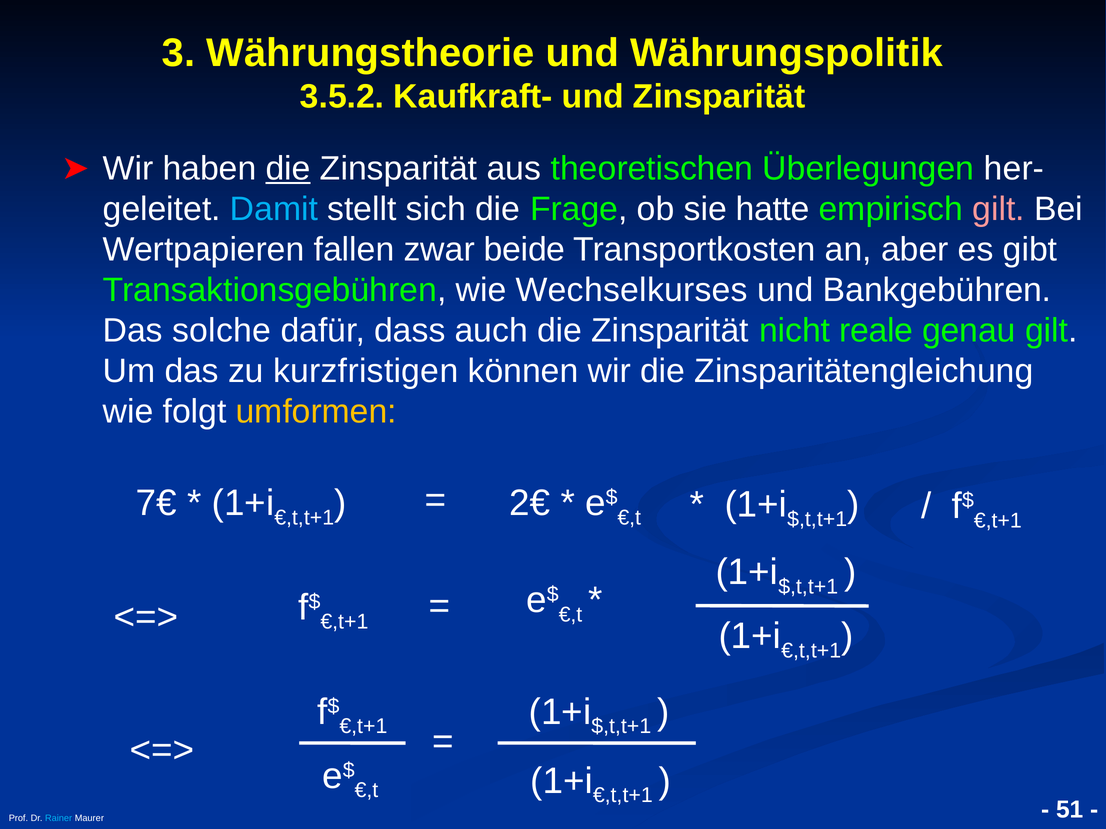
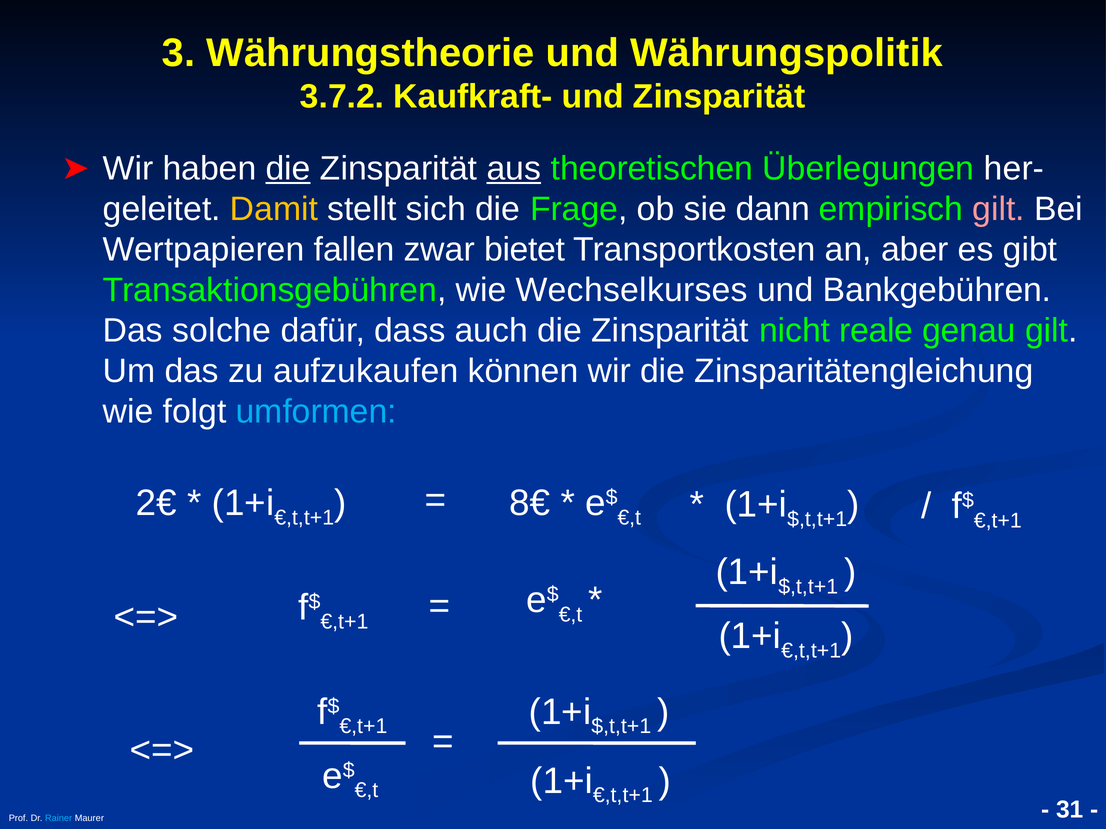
3.5.2: 3.5.2 -> 3.7.2
aus underline: none -> present
Damit colour: light blue -> yellow
hatte: hatte -> dann
beide: beide -> bietet
kurzfristigen: kurzfristigen -> aufzukaufen
umformen colour: yellow -> light blue
7€: 7€ -> 2€
2€: 2€ -> 8€
51: 51 -> 31
